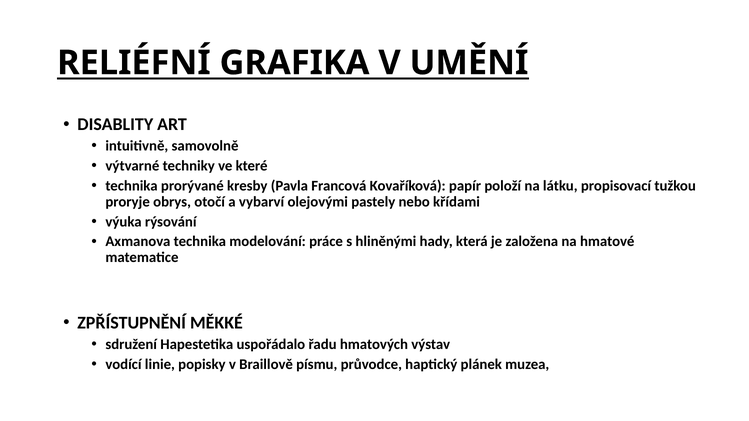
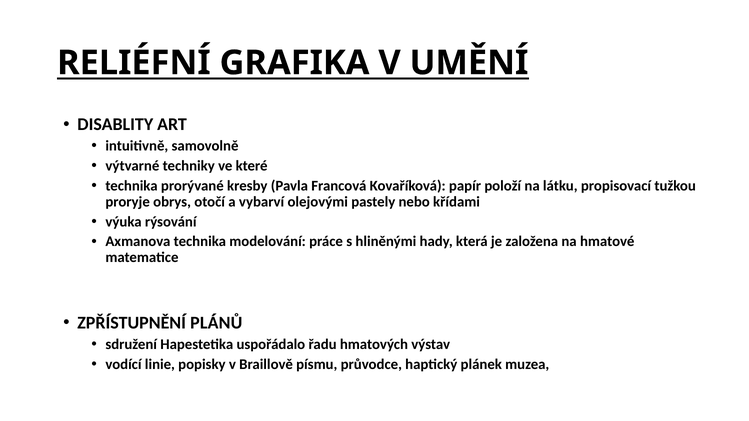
MĚKKÉ: MĚKKÉ -> PLÁNŮ
